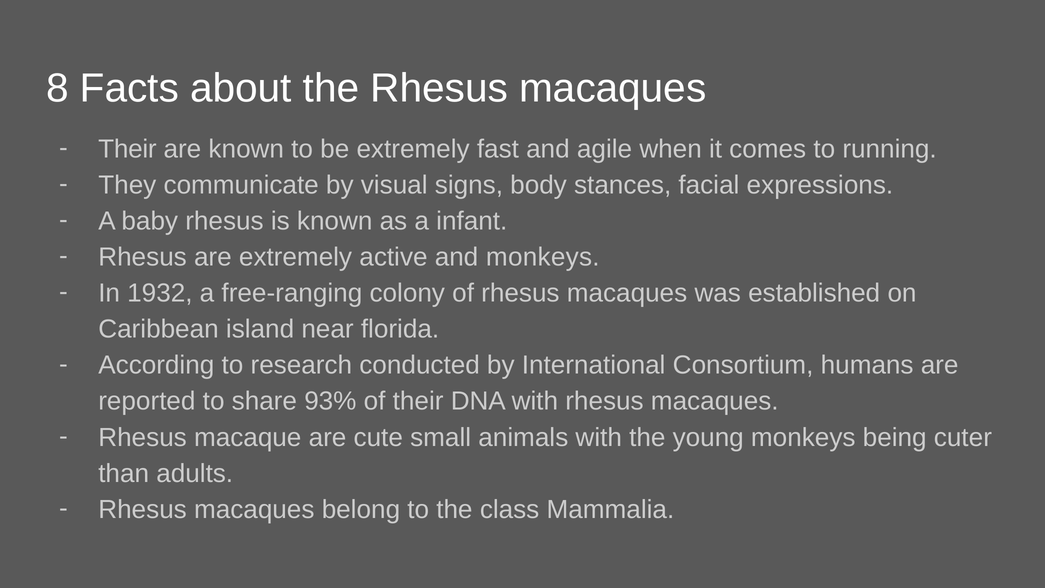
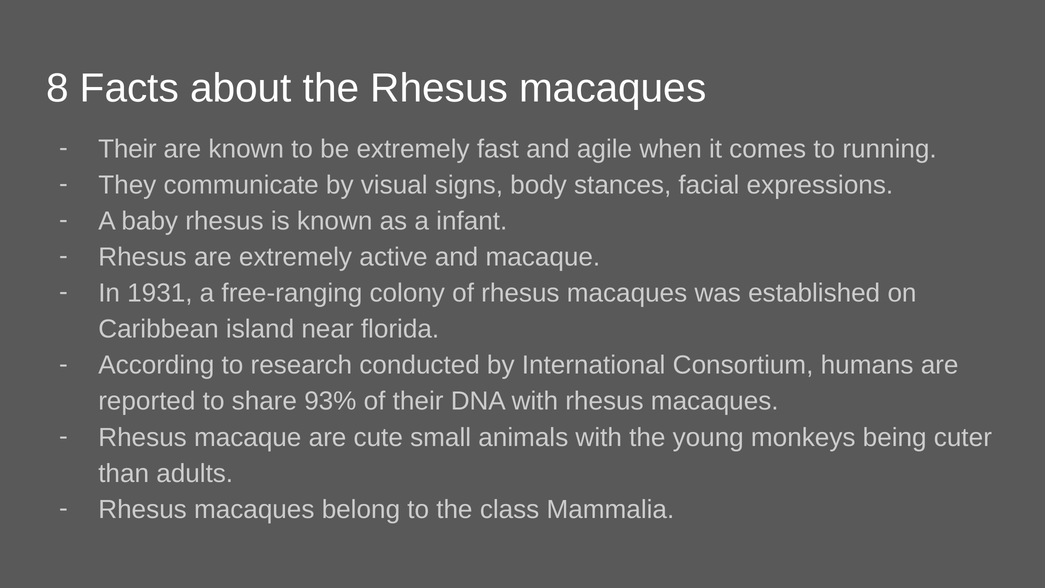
and monkeys: monkeys -> macaque
1932: 1932 -> 1931
